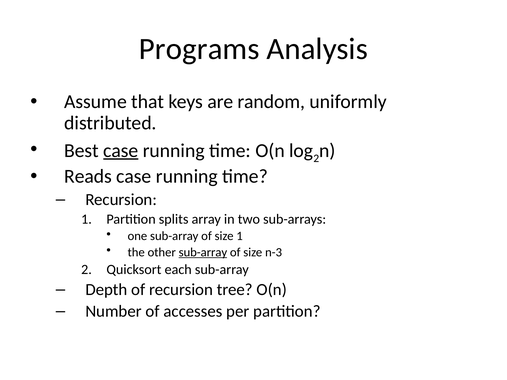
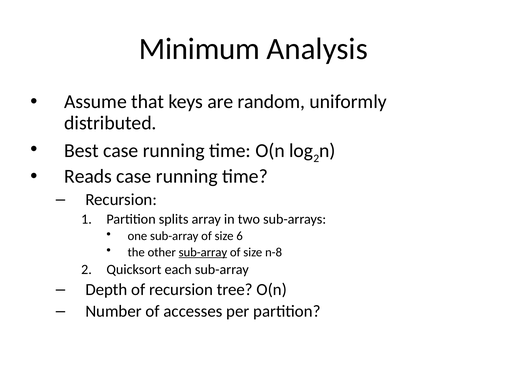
Programs: Programs -> Minimum
case at (121, 151) underline: present -> none
size 1: 1 -> 6
n-3: n-3 -> n-8
